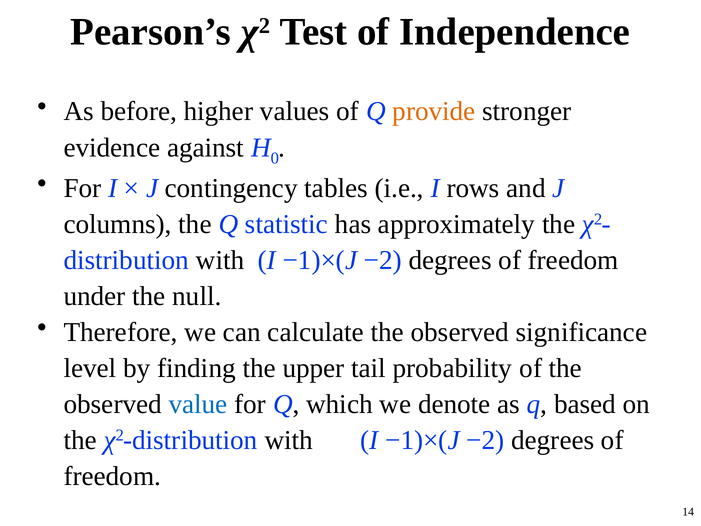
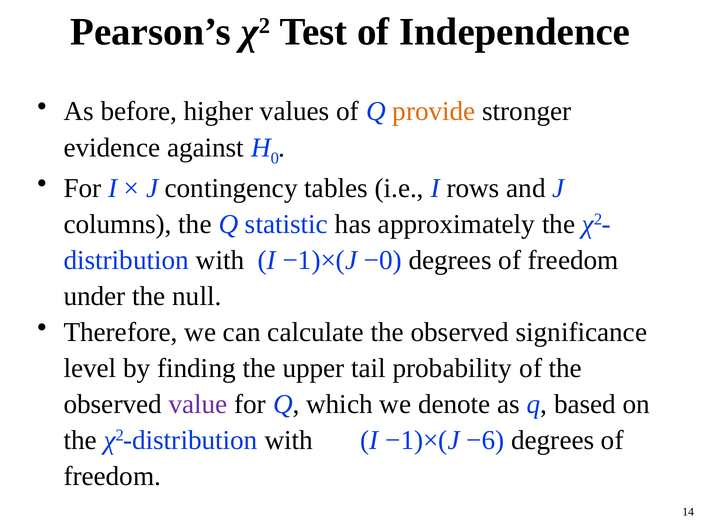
−2 at (383, 260): −2 -> −0
value colour: blue -> purple
−2 at (485, 440): −2 -> −6
